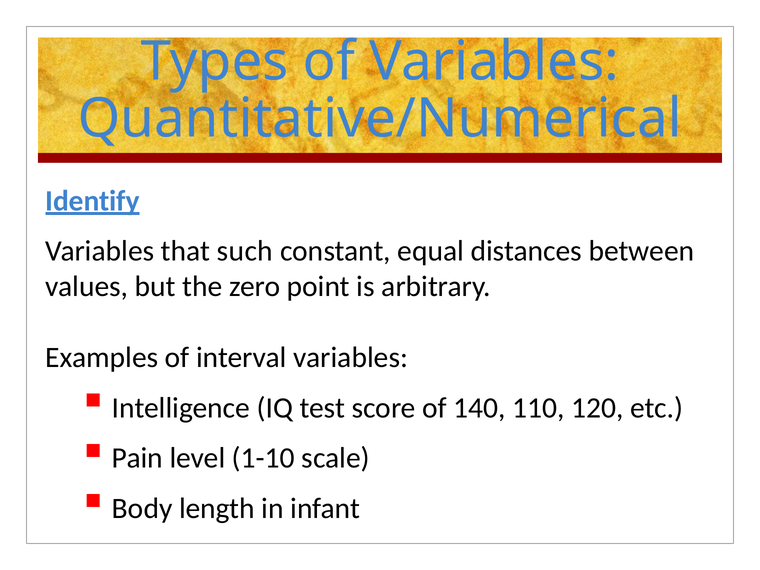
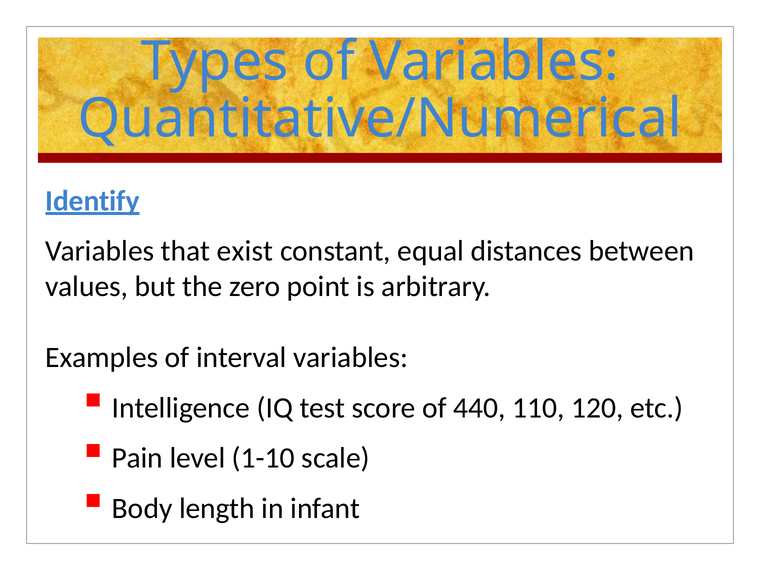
such: such -> exist
140: 140 -> 440
